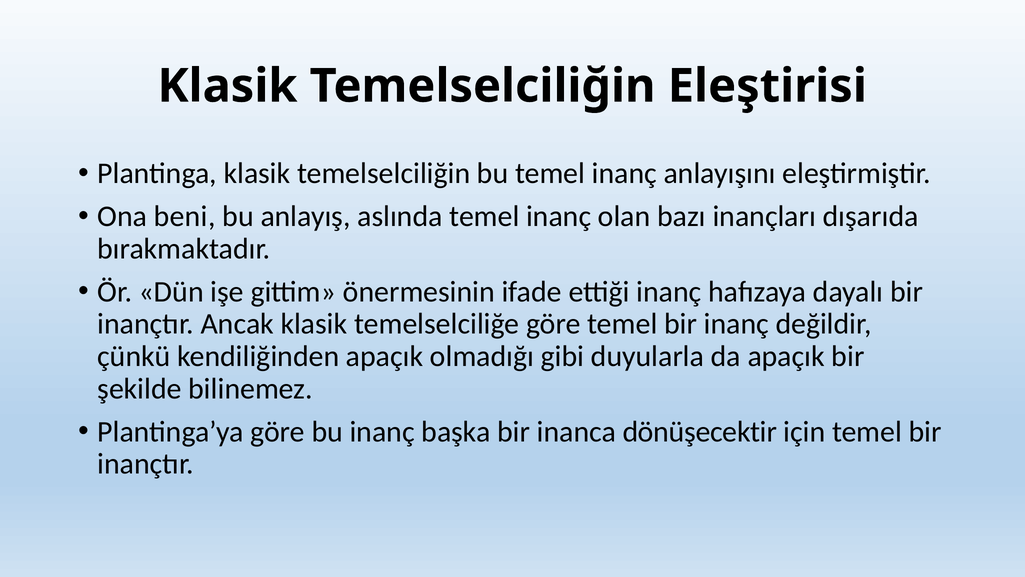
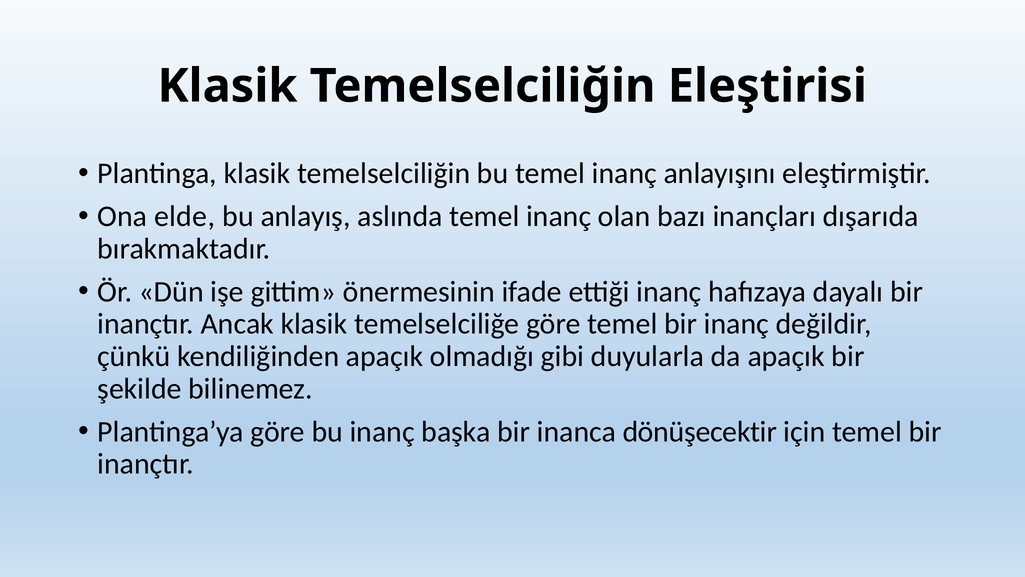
beni: beni -> elde
